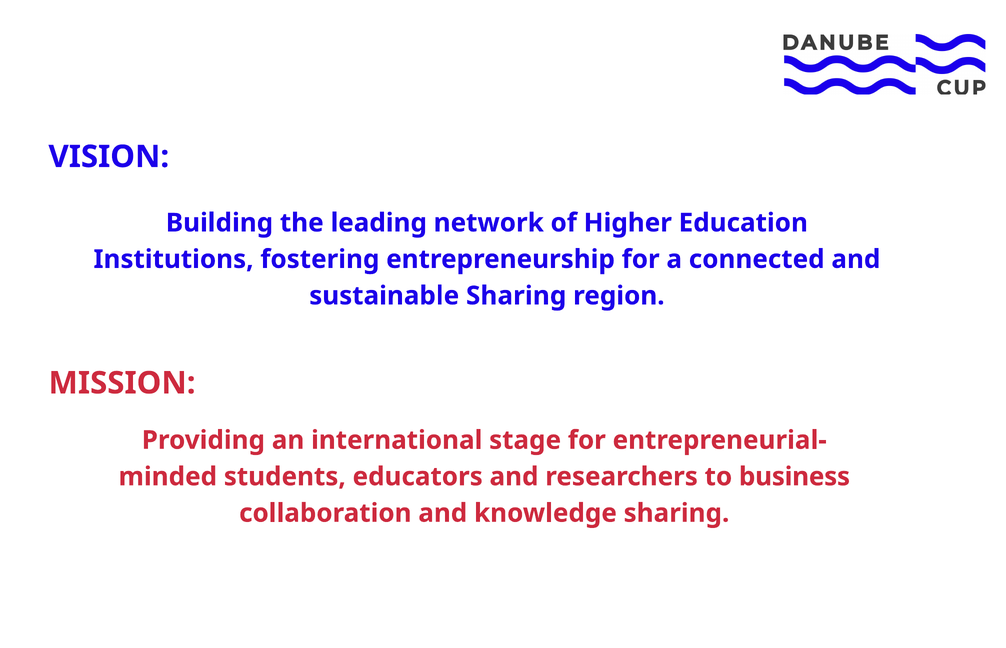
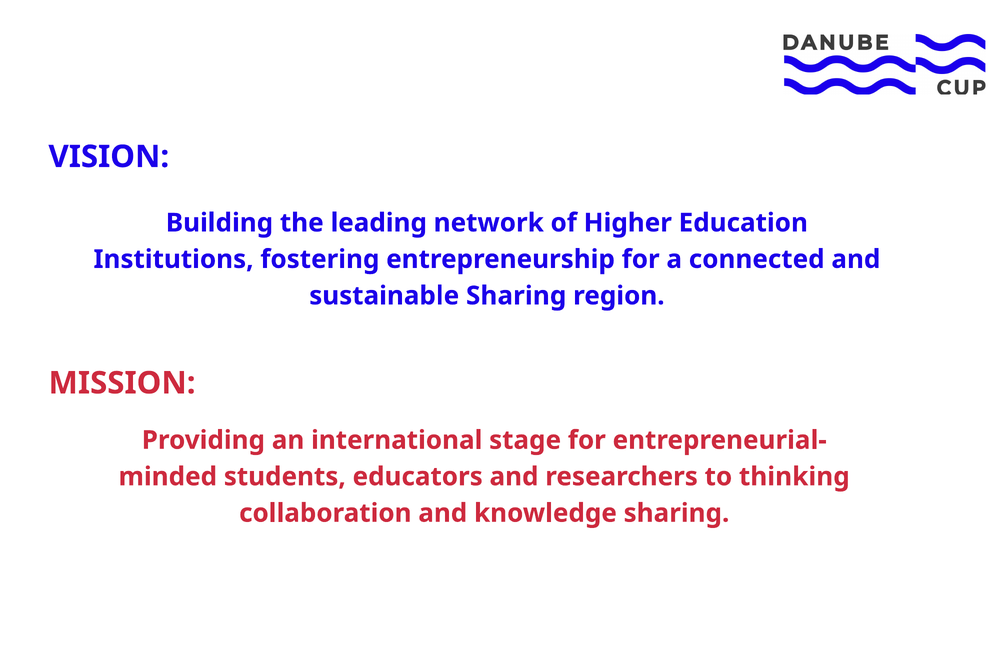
business: business -> thinking
